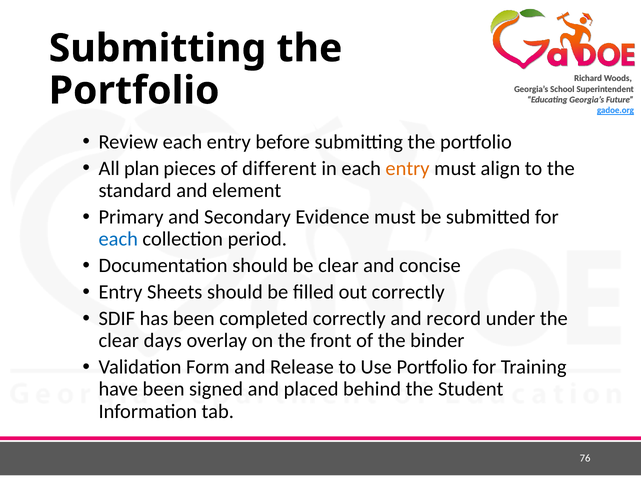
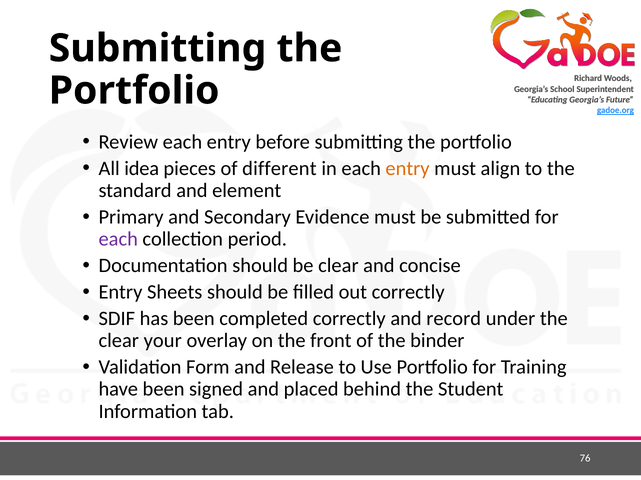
plan: plan -> idea
each at (118, 239) colour: blue -> purple
days: days -> your
